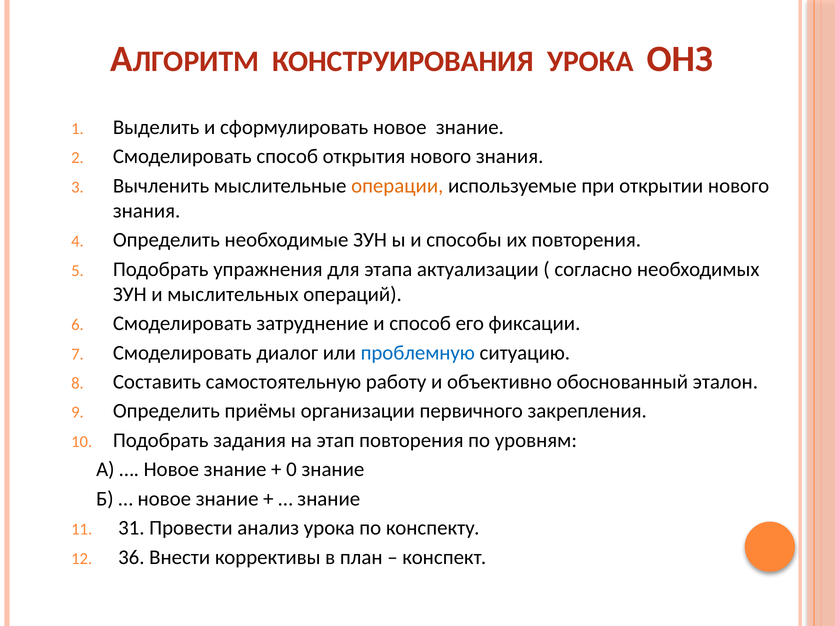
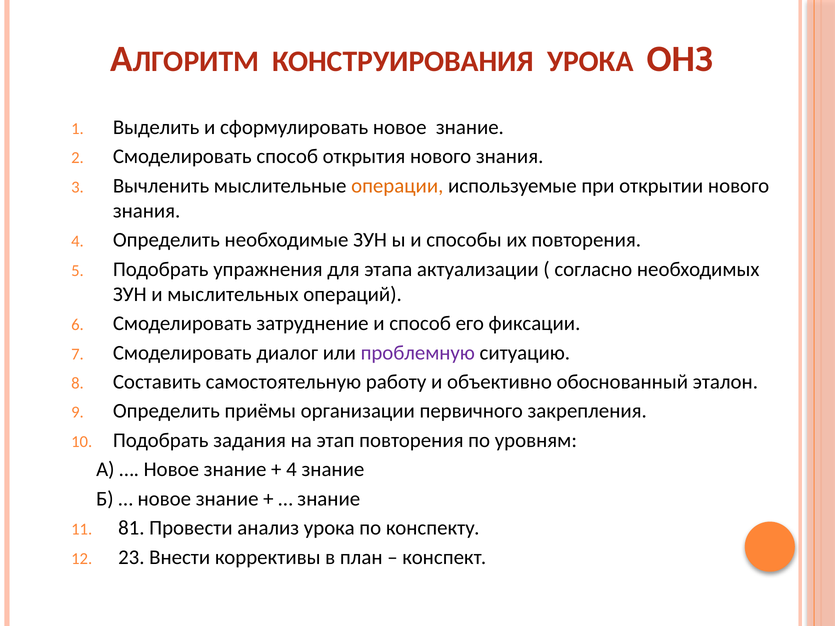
проблемную colour: blue -> purple
0 at (292, 470): 0 -> 4
31: 31 -> 81
36: 36 -> 23
